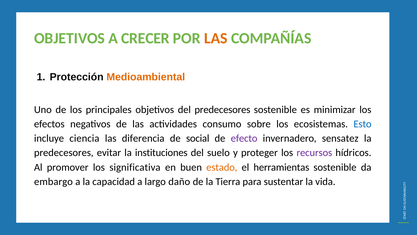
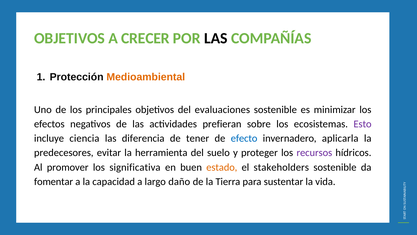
LAS at (216, 38) colour: orange -> black
del predecesores: predecesores -> evaluaciones
consumo: consumo -> prefieran
Esto colour: blue -> purple
social: social -> tener
efecto colour: purple -> blue
sensatez: sensatez -> aplicarla
instituciones: instituciones -> herramienta
herramientas: herramientas -> stakeholders
embargo: embargo -> fomentar
